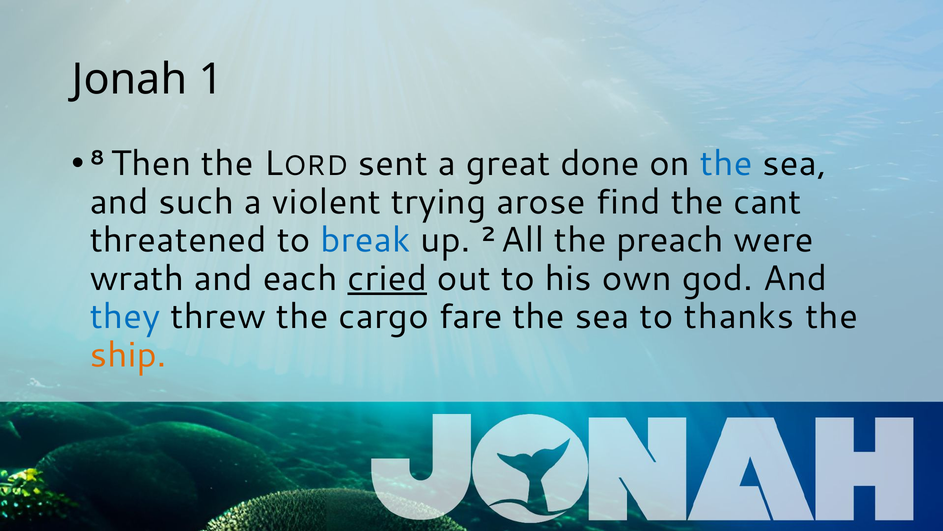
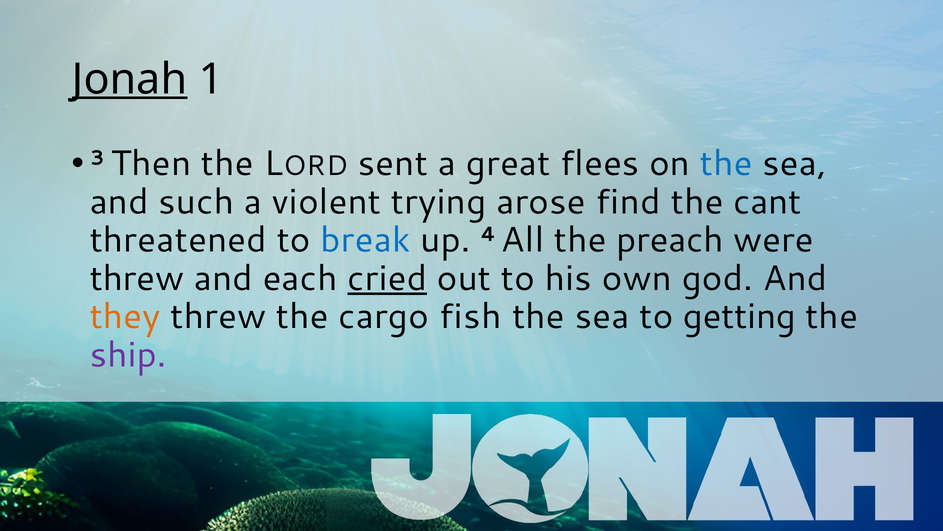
Jonah underline: none -> present
8: 8 -> 3
done: done -> flees
2: 2 -> 4
wrath at (137, 278): wrath -> threw
they colour: blue -> orange
fare: fare -> fish
thanks: thanks -> getting
ship colour: orange -> purple
